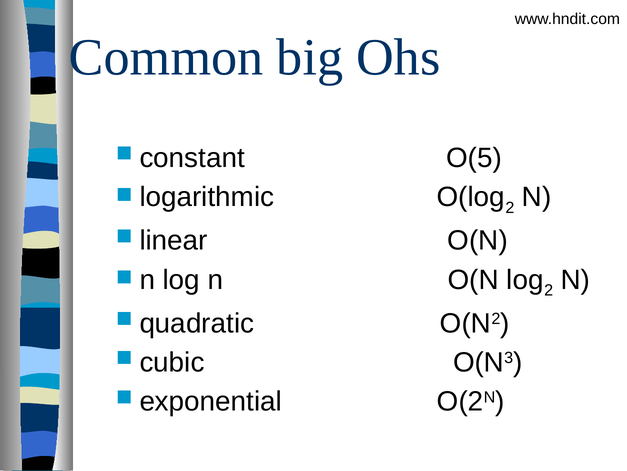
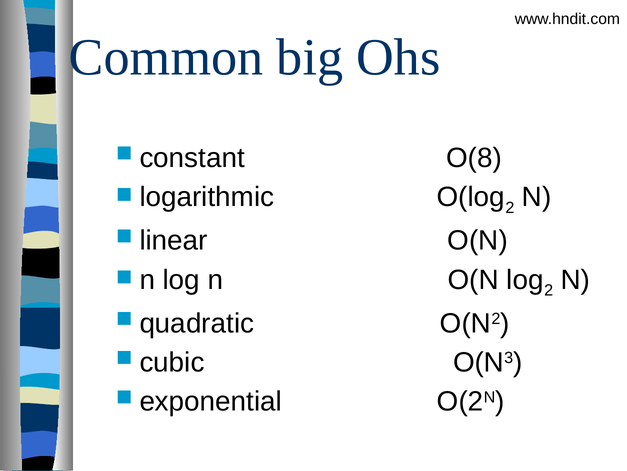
O(5: O(5 -> O(8
